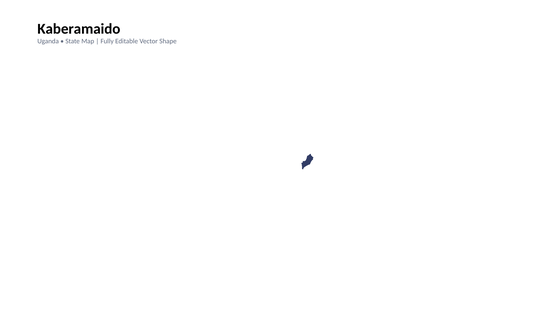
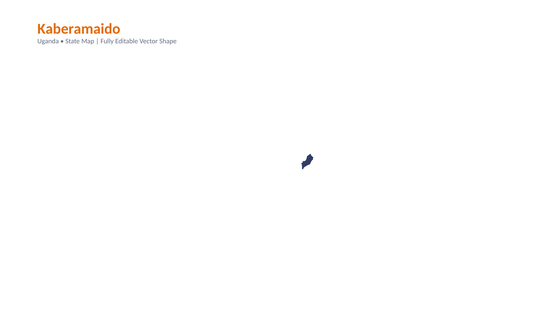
Kaberamaido colour: black -> orange
